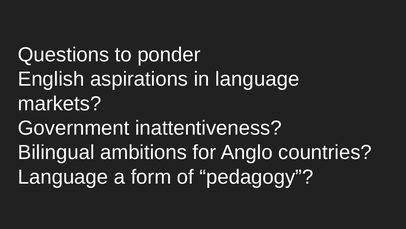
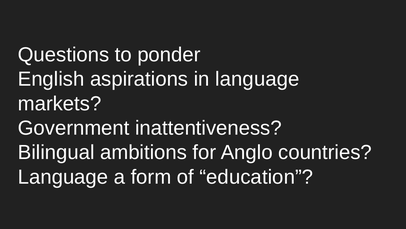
pedagogy: pedagogy -> education
